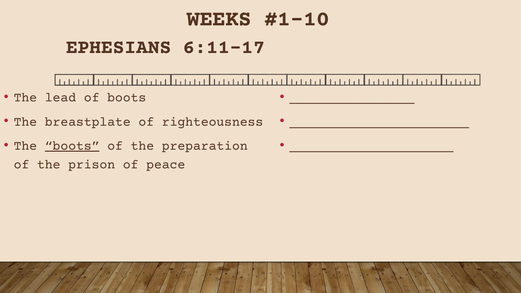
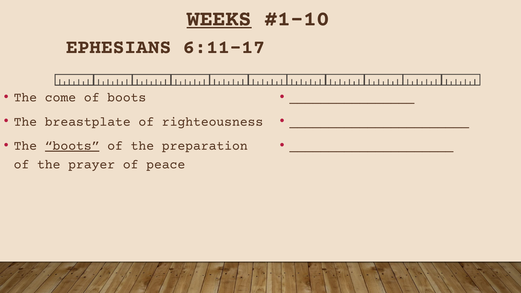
WEEKS underline: none -> present
lead: lead -> come
prison: prison -> prayer
